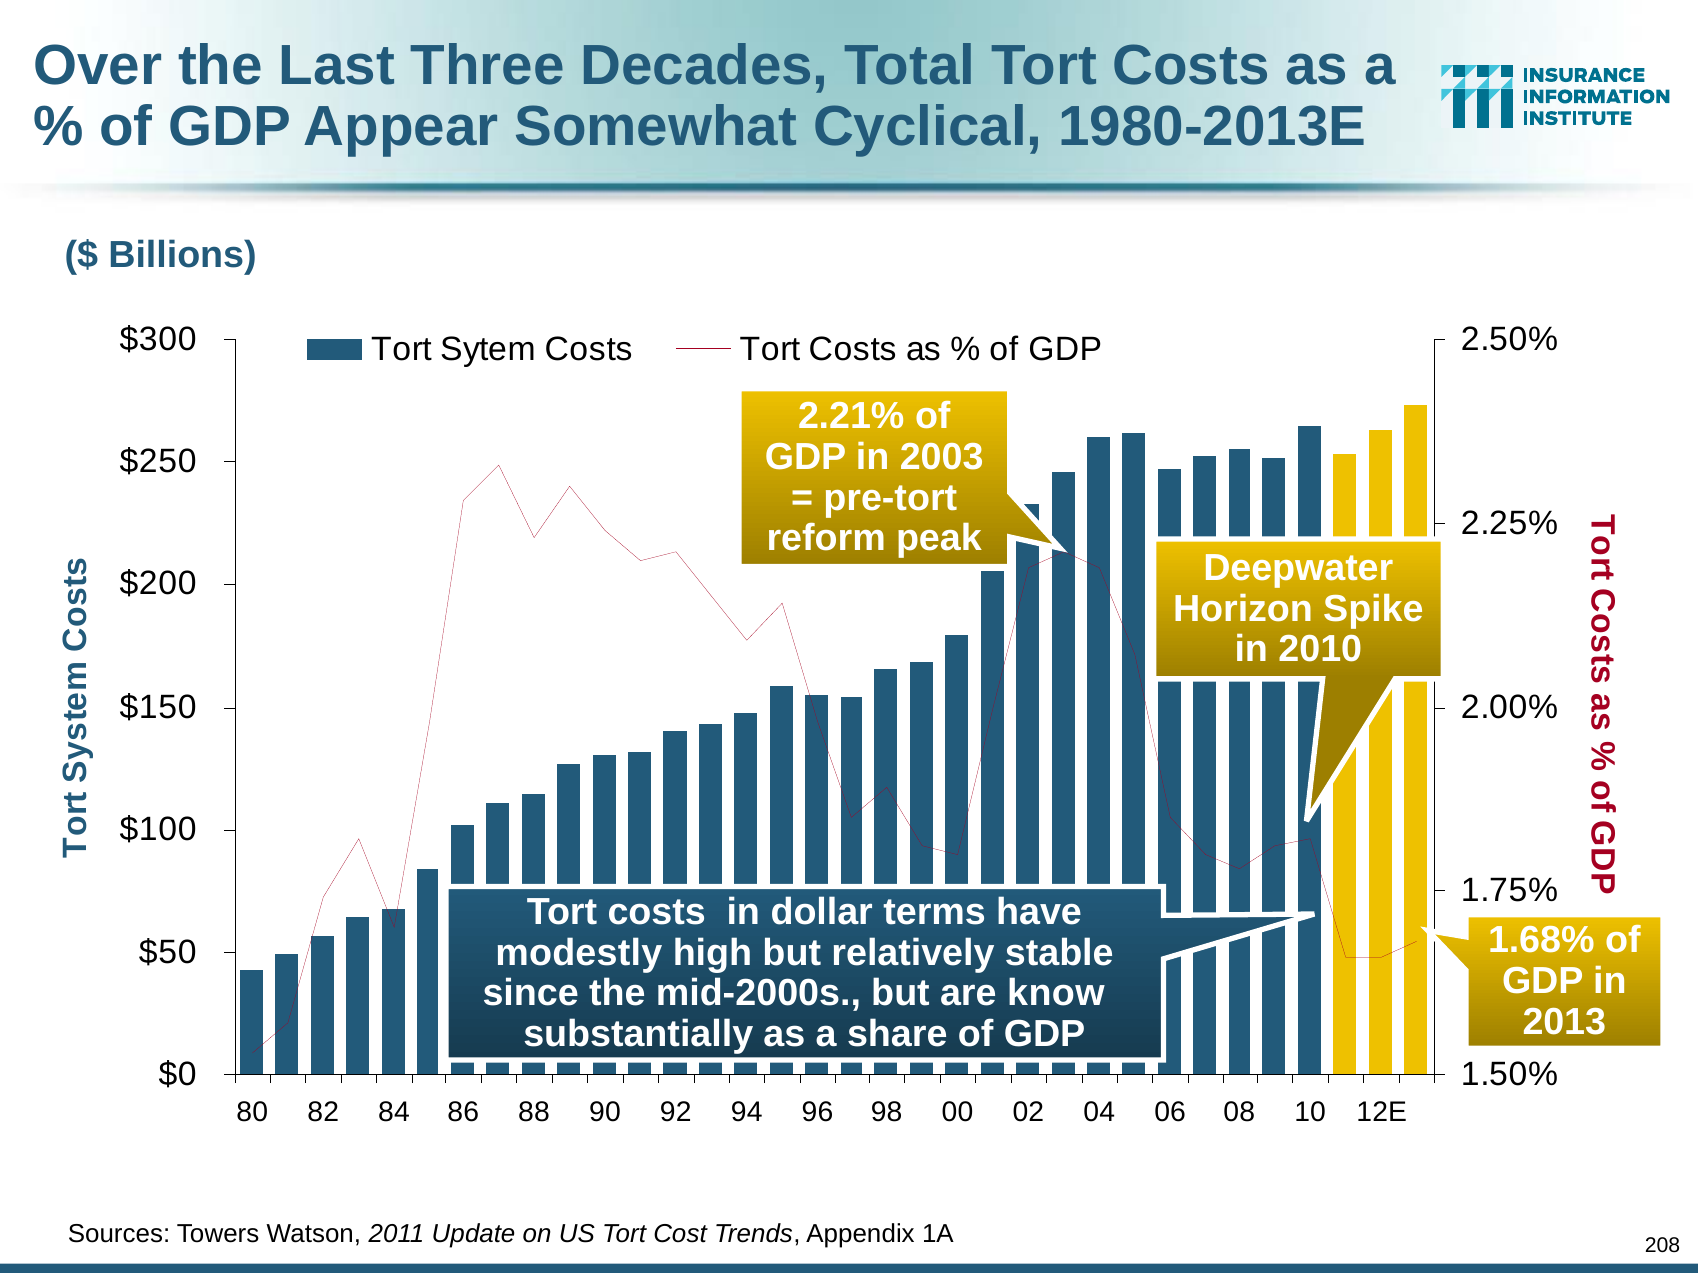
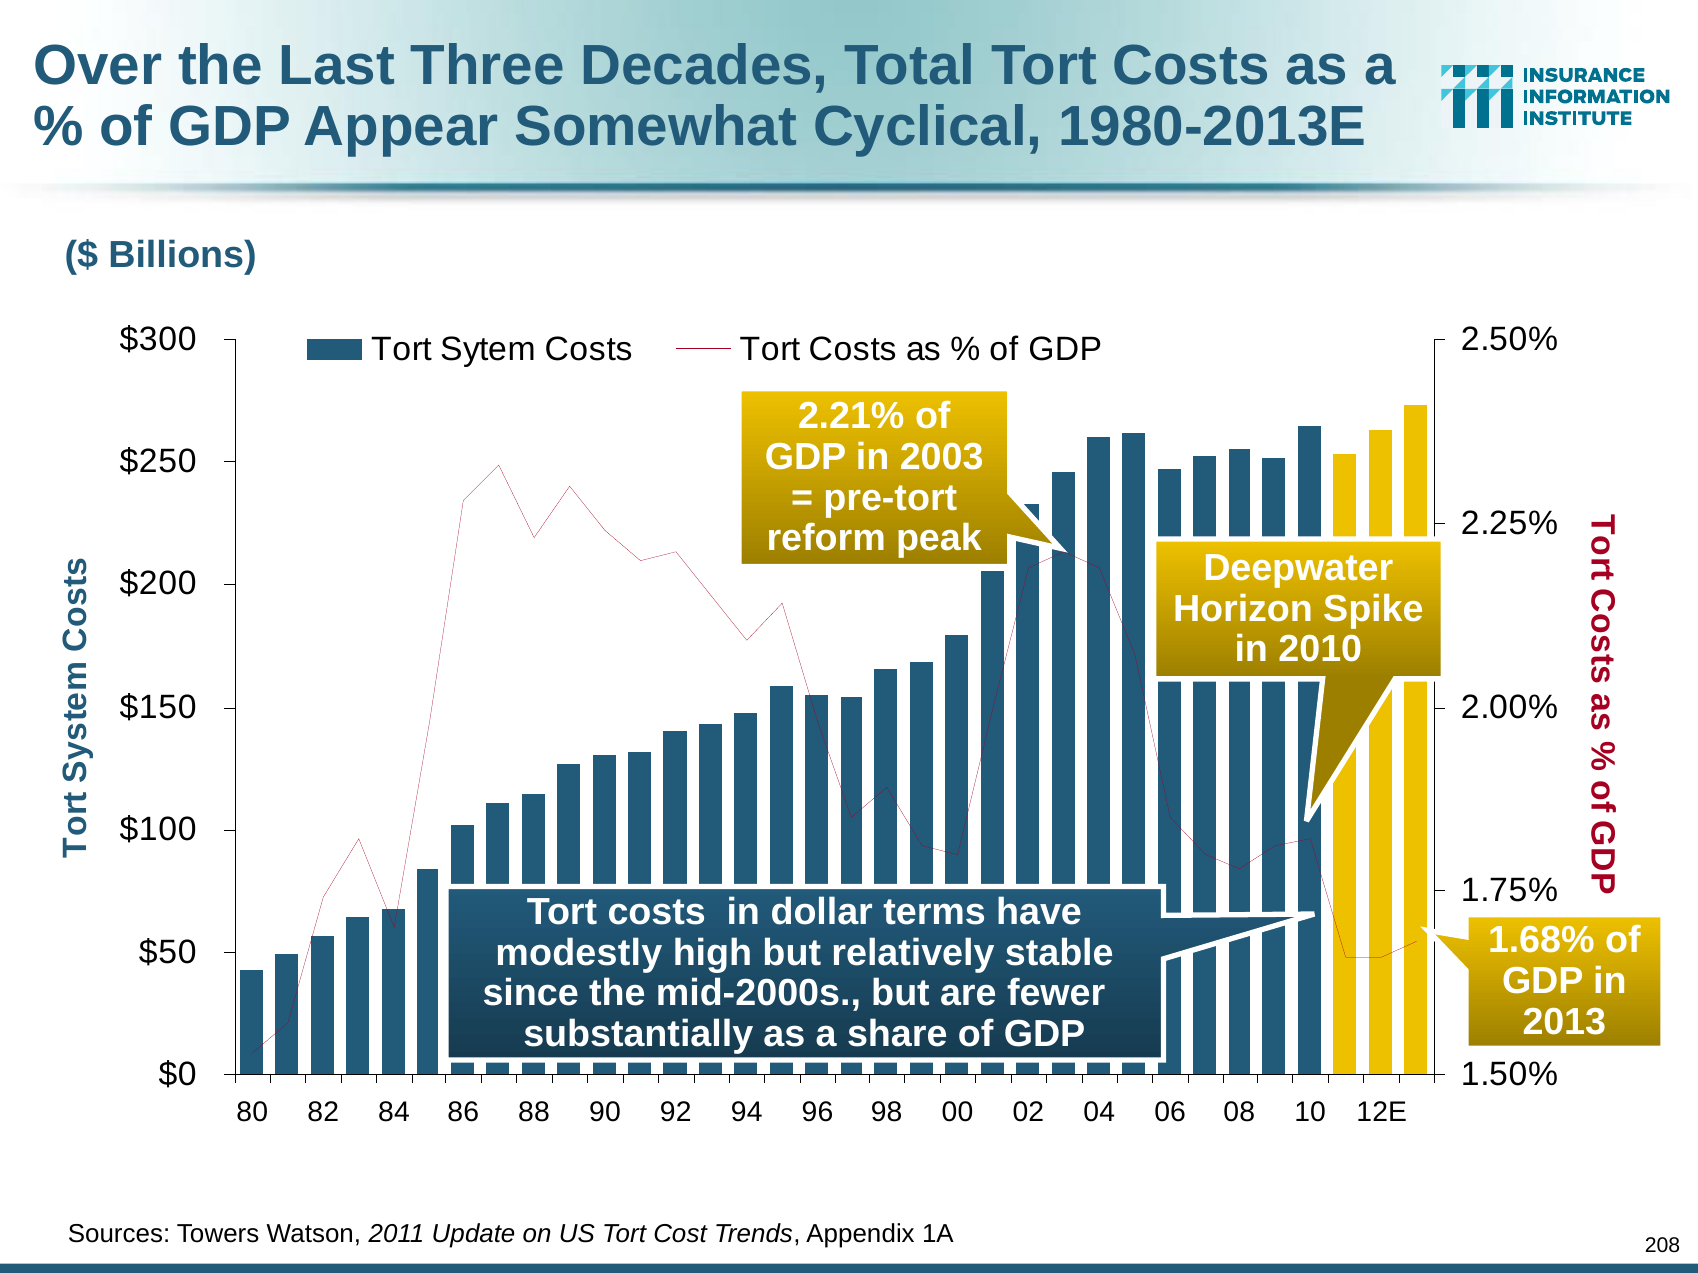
know: know -> fewer
